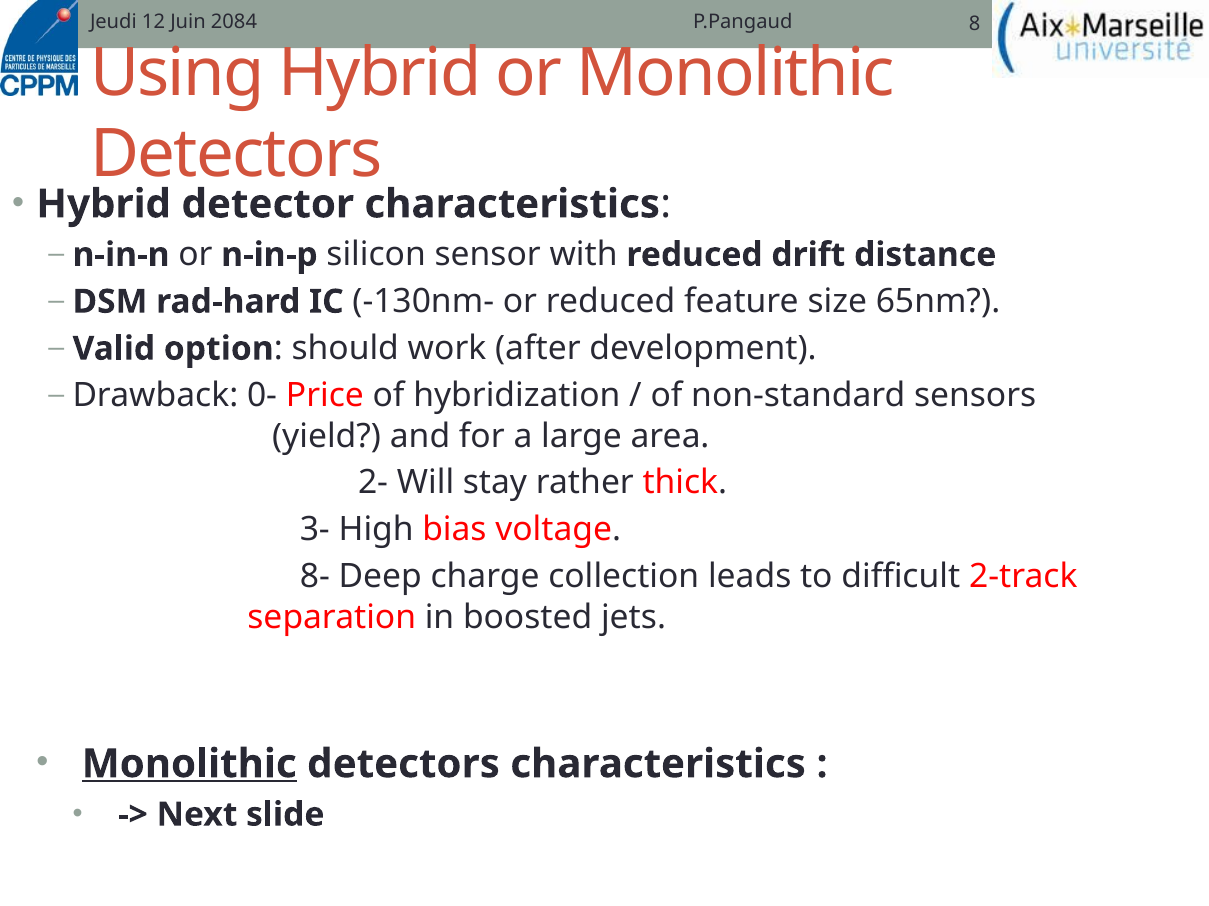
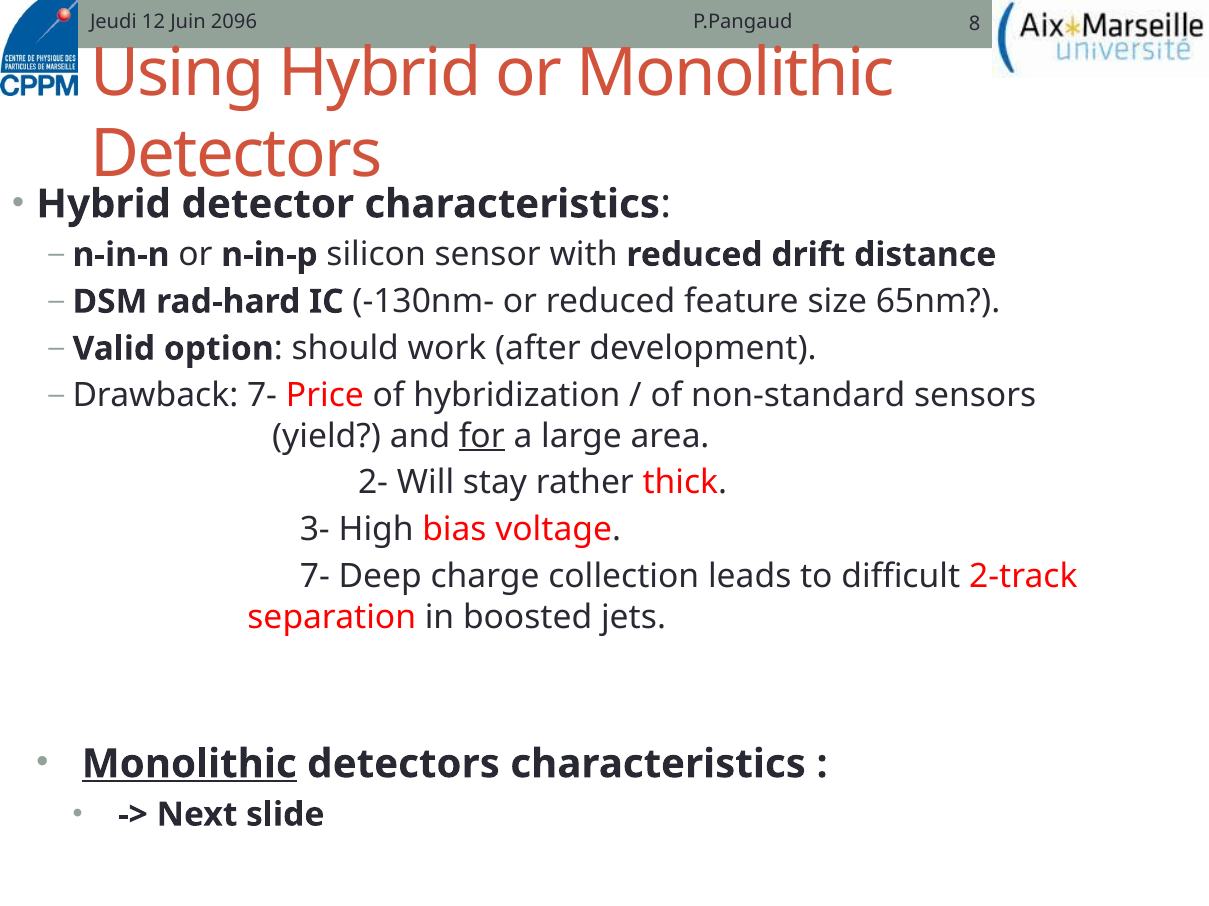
2084: 2084 -> 2096
Drawback 0-: 0- -> 7-
for underline: none -> present
8- at (315, 577): 8- -> 7-
